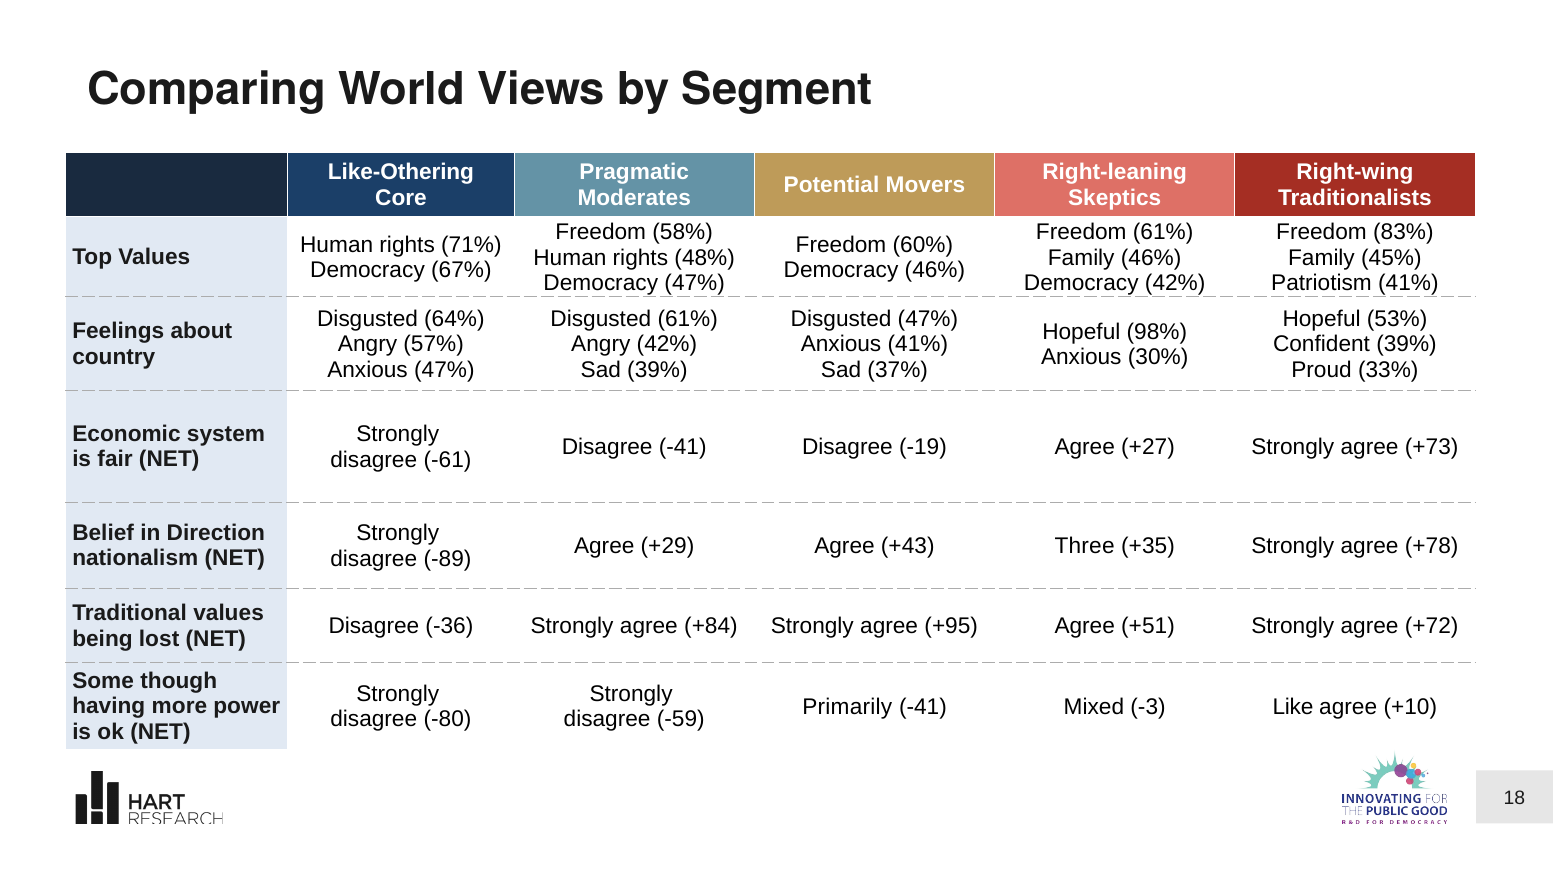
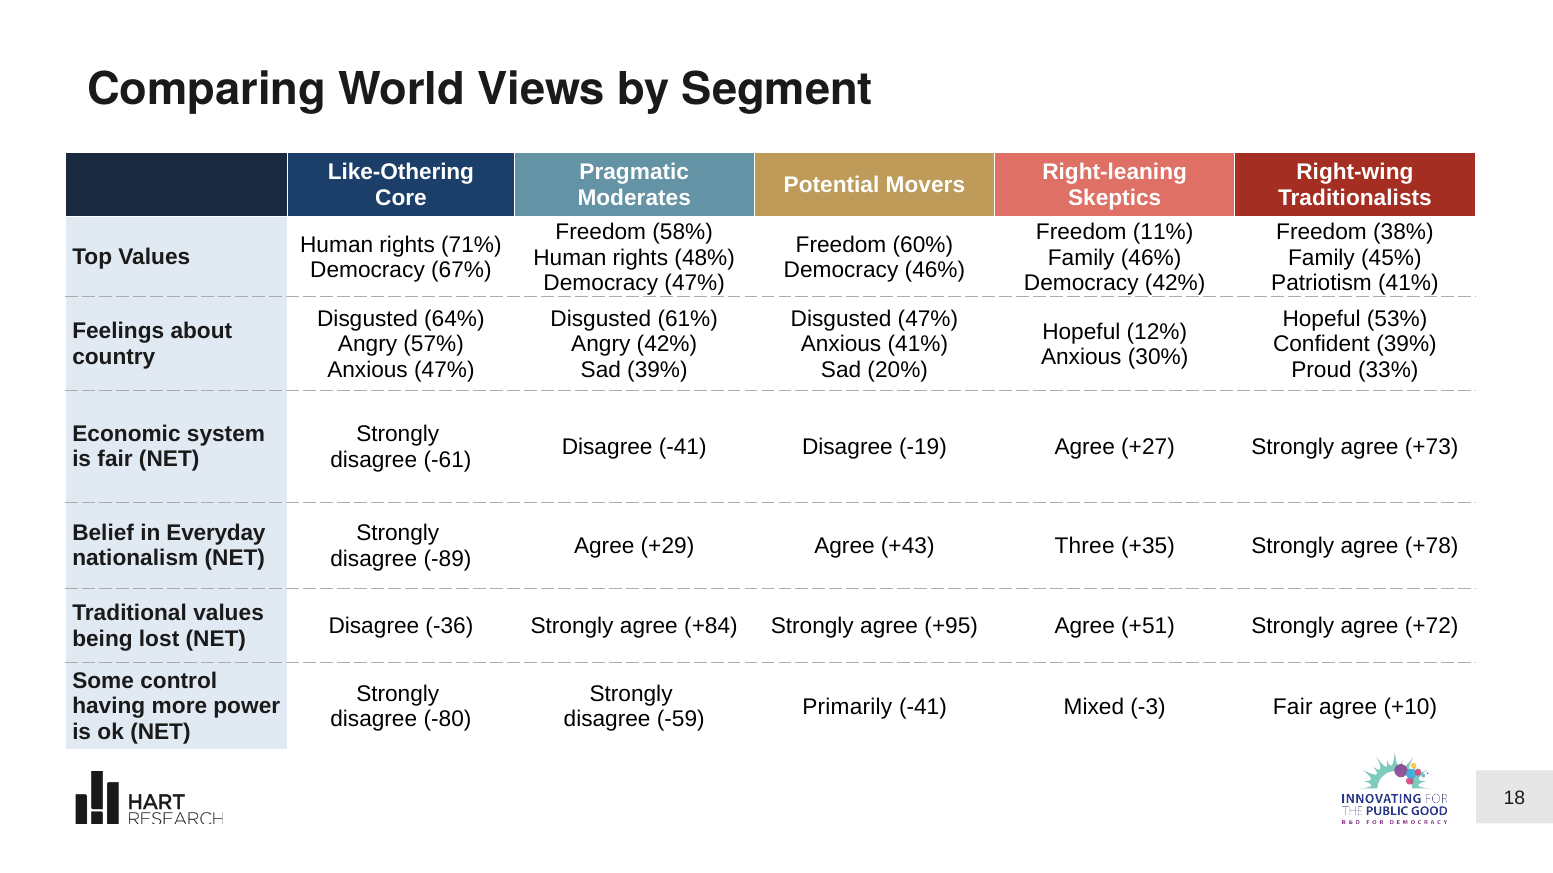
Freedom 61%: 61% -> 11%
83%: 83% -> 38%
98%: 98% -> 12%
37%: 37% -> 20%
Direction: Direction -> Everyday
though: though -> control
-3 Like: Like -> Fair
